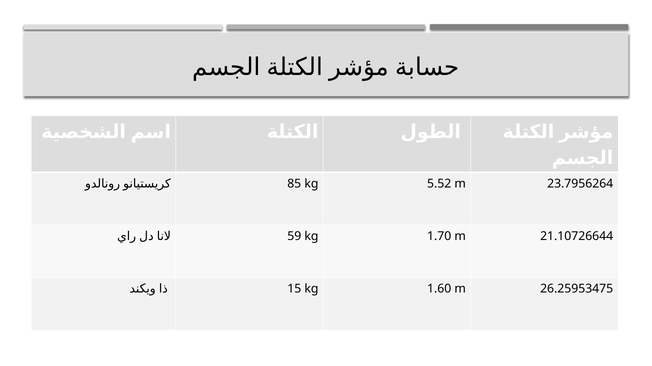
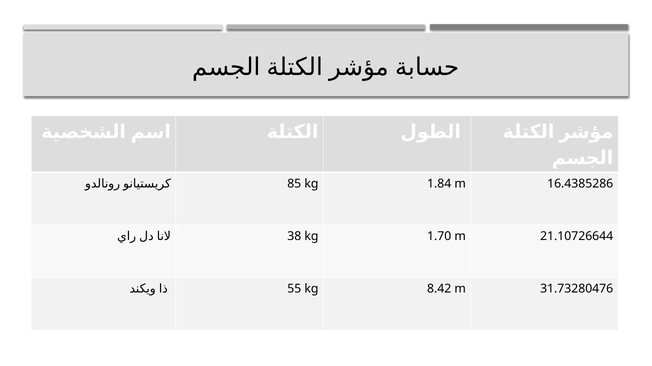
5.52: 5.52 -> 1.84
23.7956264: 23.7956264 -> 16.4385286
59: 59 -> 38
15: 15 -> 55
1.60: 1.60 -> 8.42
26.25953475: 26.25953475 -> 31.73280476
